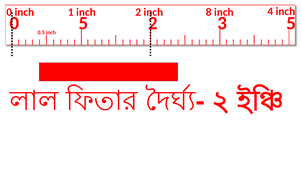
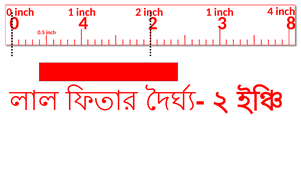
8 at (209, 12): 8 -> 1
5 at (83, 23): 5 -> 4
3 5: 5 -> 8
